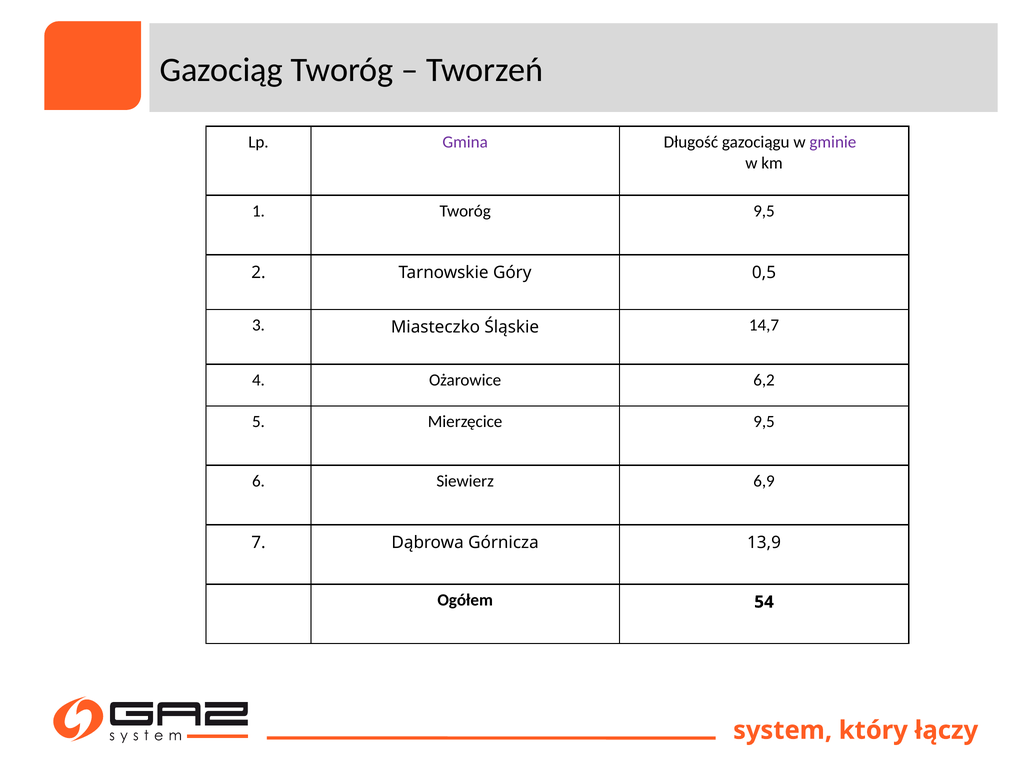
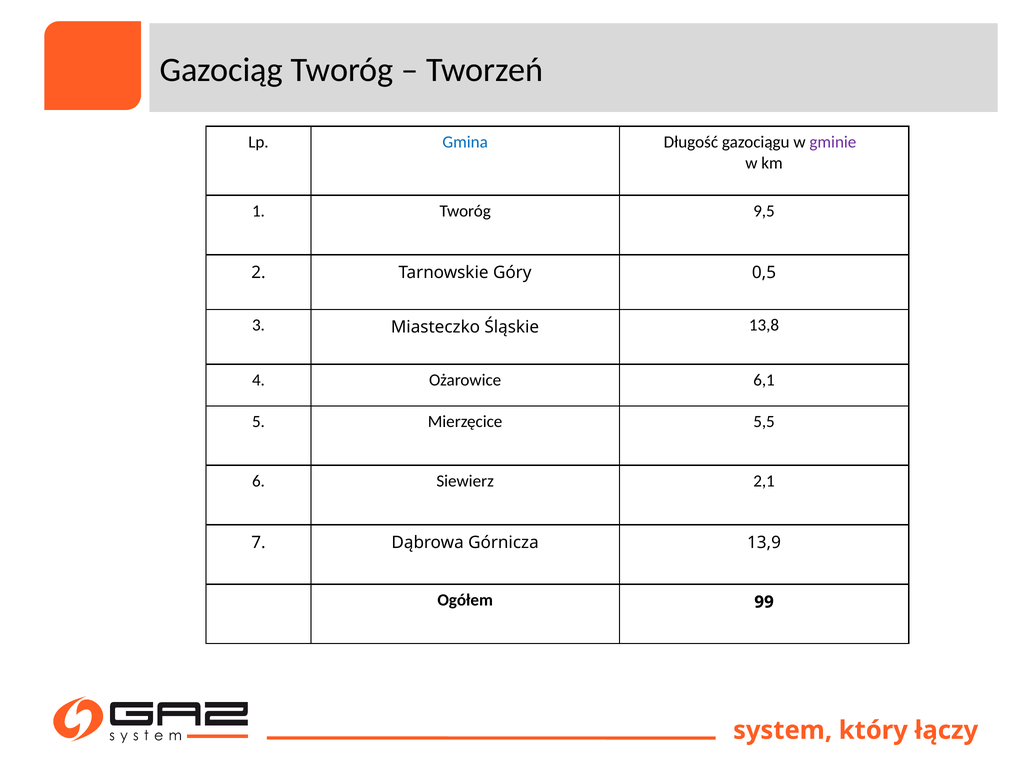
Gmina colour: purple -> blue
14,7: 14,7 -> 13,8
6,2: 6,2 -> 6,1
Mierzęcice 9,5: 9,5 -> 5,5
6,9: 6,9 -> 2,1
54: 54 -> 99
